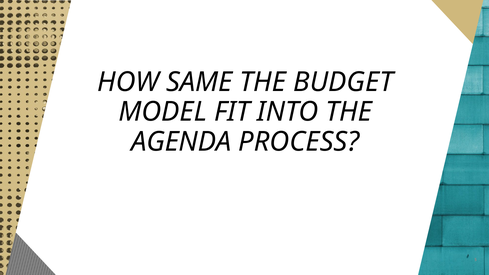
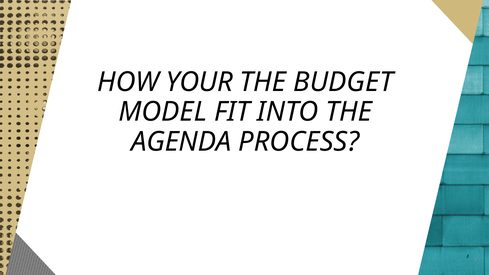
SAME: SAME -> YOUR
